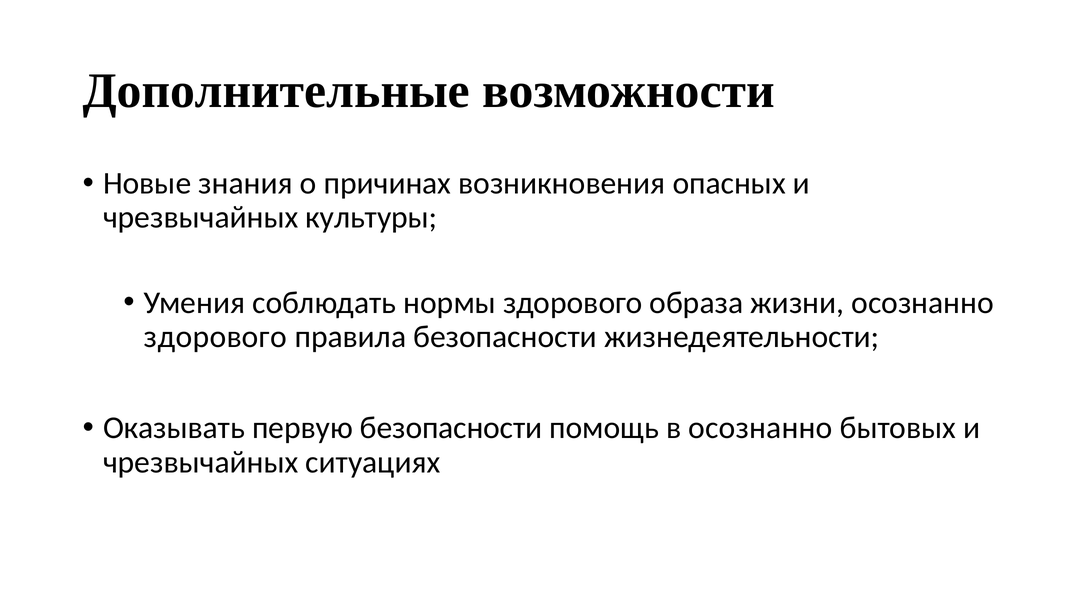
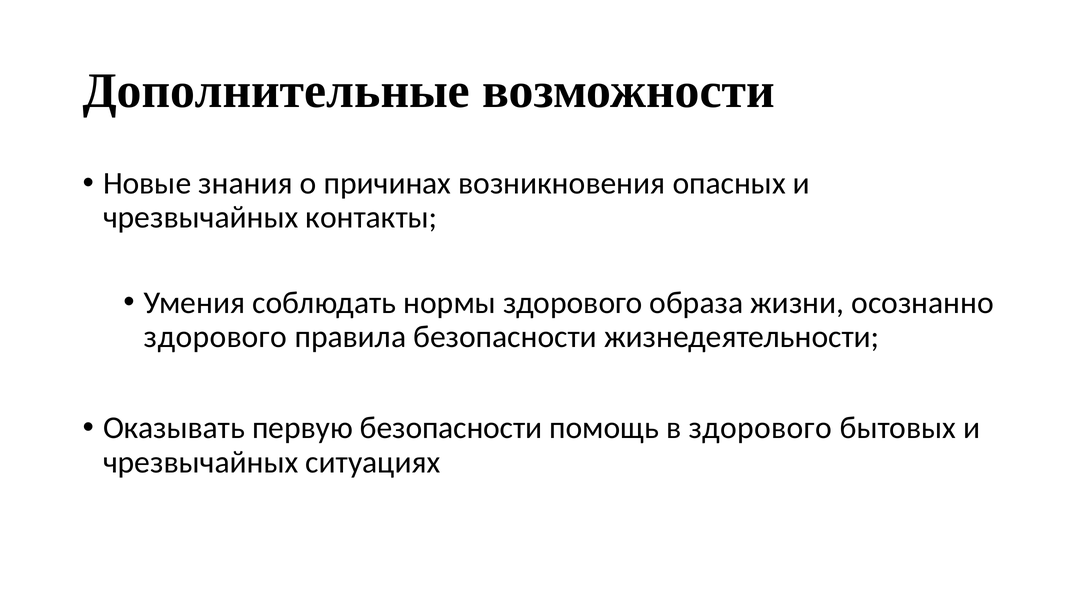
культуры: культуры -> контакты
в осознанно: осознанно -> здорового
